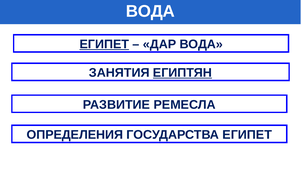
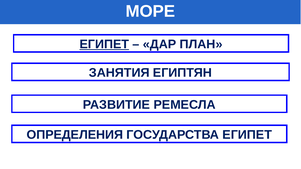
ВОДА at (150, 11): ВОДА -> МОРЕ
ДАР ВОДА: ВОДА -> ПЛАН
ЕГИПТЯН underline: present -> none
